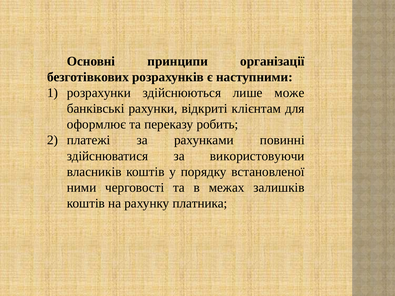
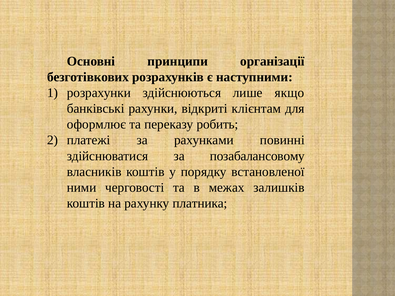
може: може -> якщо
використовуючи: використовуючи -> позабалансовому
